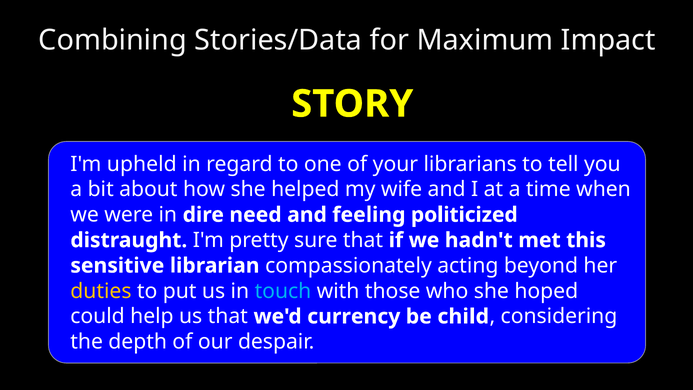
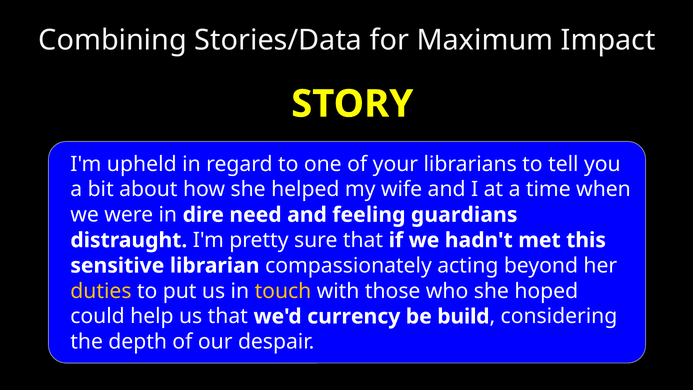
politicized: politicized -> guardians
touch colour: light blue -> yellow
child: child -> build
